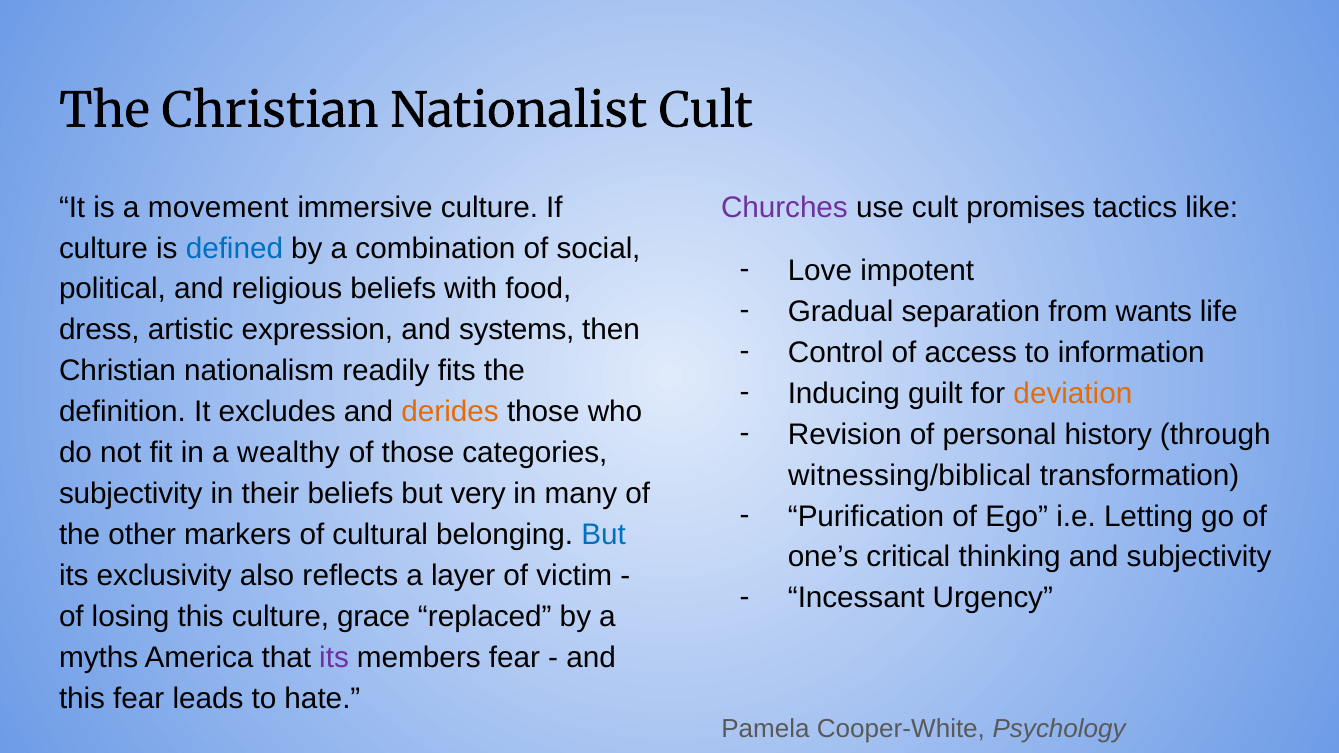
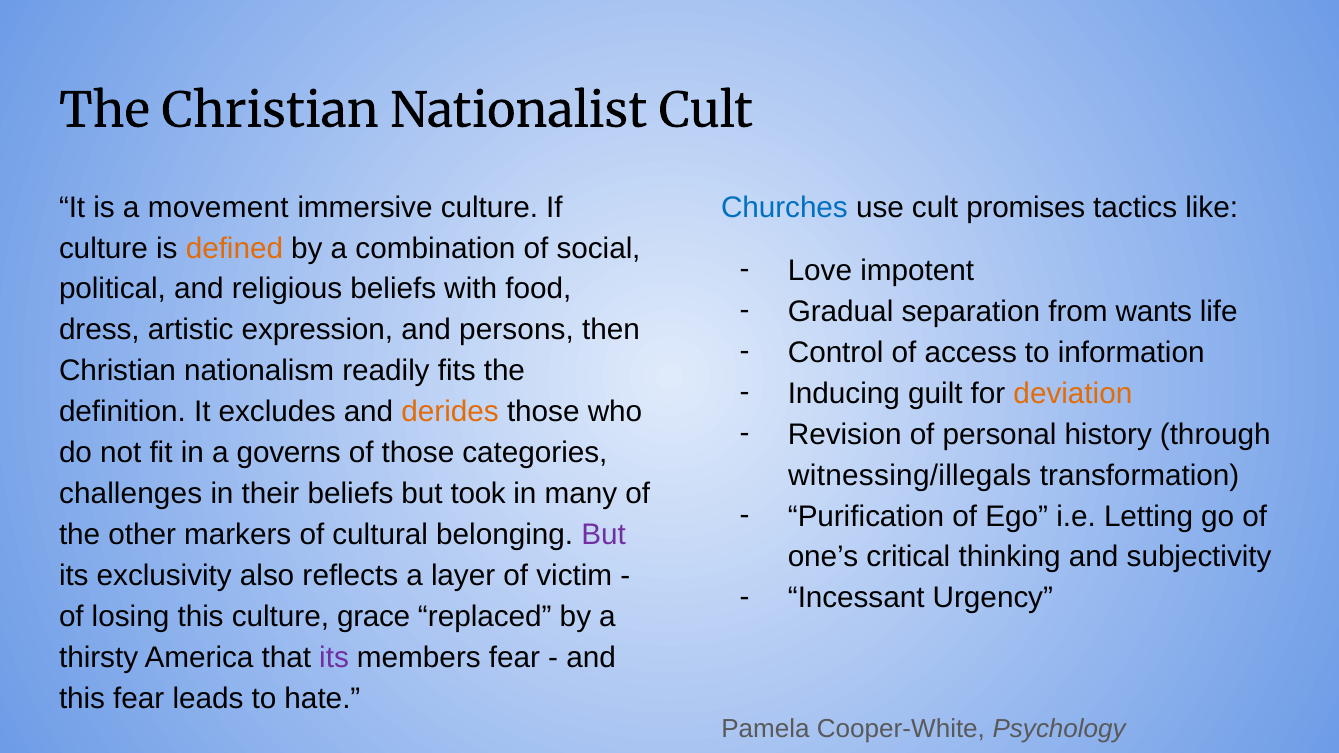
Churches colour: purple -> blue
defined colour: blue -> orange
systems: systems -> persons
wealthy: wealthy -> governs
witnessing/biblical: witnessing/biblical -> witnessing/illegals
subjectivity at (131, 494): subjectivity -> challenges
very: very -> took
But at (604, 535) colour: blue -> purple
myths: myths -> thirsty
